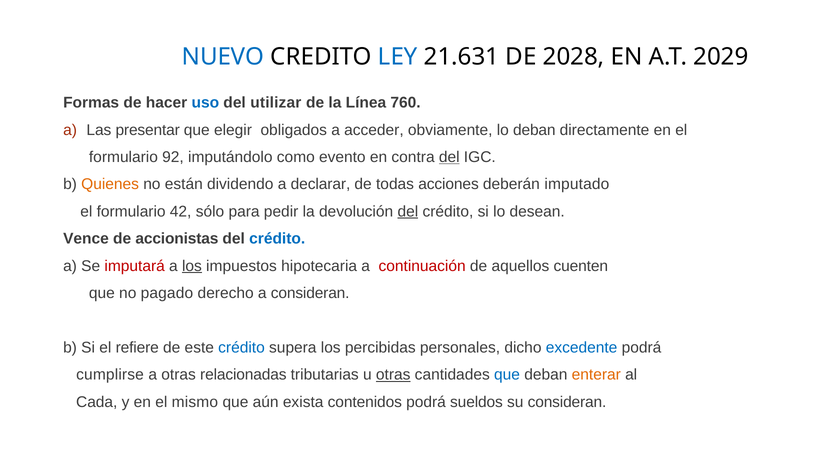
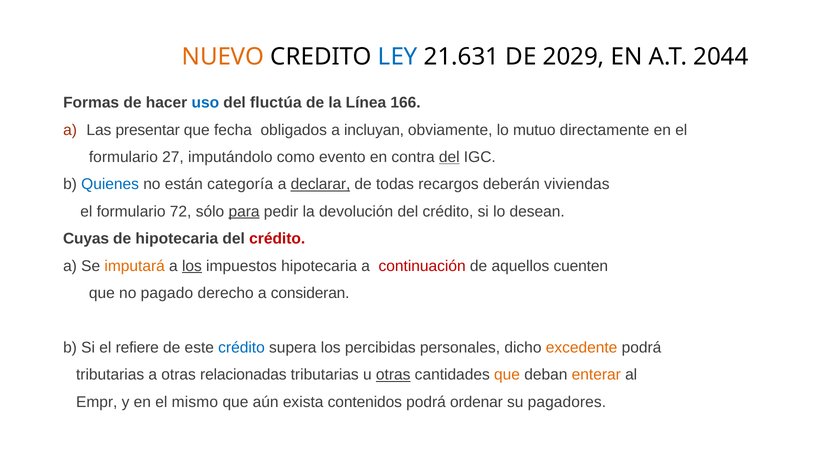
NUEVO colour: blue -> orange
2028: 2028 -> 2029
2029: 2029 -> 2044
utilizar: utilizar -> fluctúa
760: 760 -> 166
elegir: elegir -> fecha
acceder: acceder -> incluyan
lo deban: deban -> mutuo
92: 92 -> 27
Quienes colour: orange -> blue
dividendo: dividendo -> categoría
declarar underline: none -> present
acciones: acciones -> recargos
imputado: imputado -> viviendas
42: 42 -> 72
para underline: none -> present
del at (408, 212) underline: present -> none
Vence: Vence -> Cuyas
de accionistas: accionistas -> hipotecaria
crédito at (277, 239) colour: blue -> red
imputará colour: red -> orange
excedente colour: blue -> orange
cumplirse at (110, 375): cumplirse -> tributarias
que at (507, 375) colour: blue -> orange
Cada: Cada -> Empr
sueldos: sueldos -> ordenar
su consideran: consideran -> pagadores
